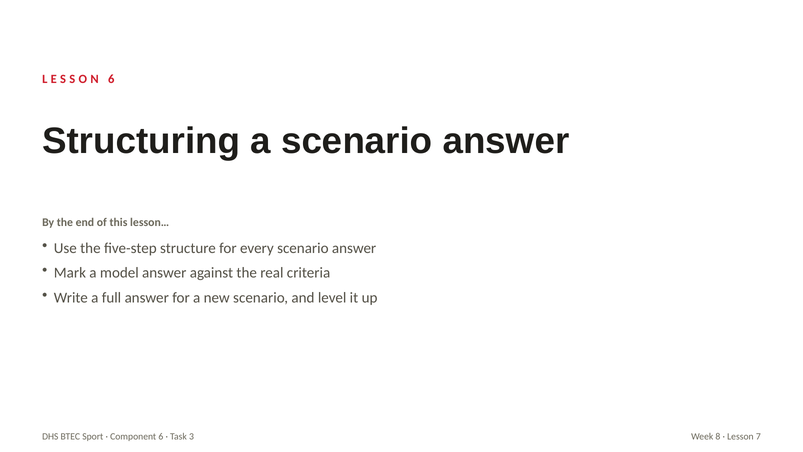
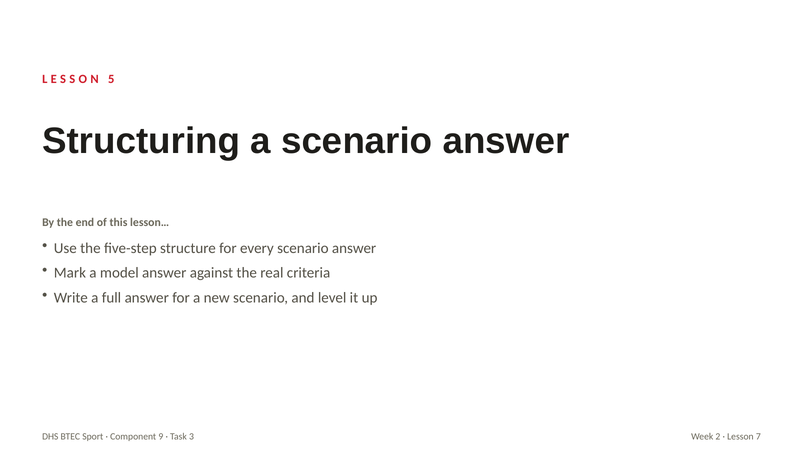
6 at (111, 79): 6 -> 5
Component 6: 6 -> 9
8: 8 -> 2
